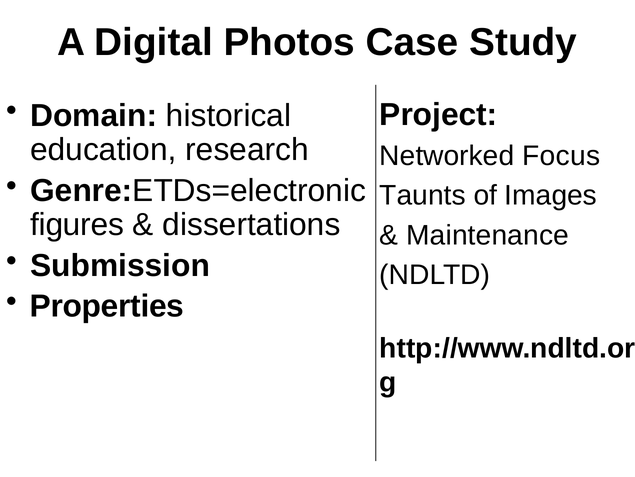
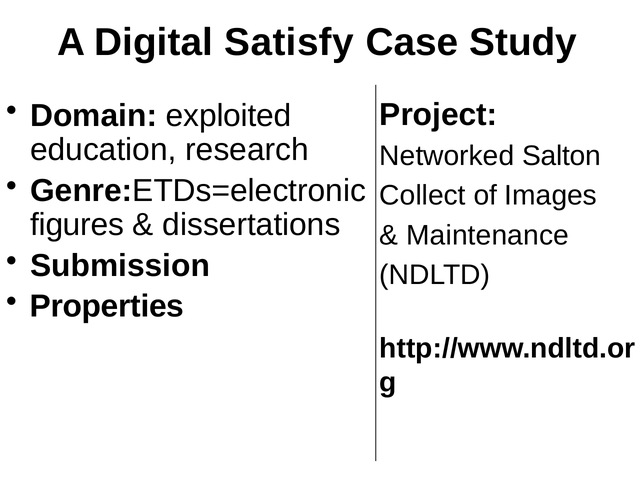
Photos: Photos -> Satisfy
historical: historical -> exploited
Focus: Focus -> Salton
Taunts: Taunts -> Collect
